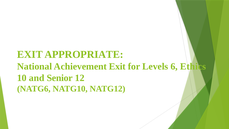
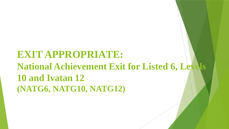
Levels: Levels -> Listed
Ethics: Ethics -> Levels
Senior: Senior -> Ivatan
